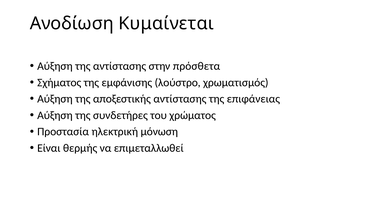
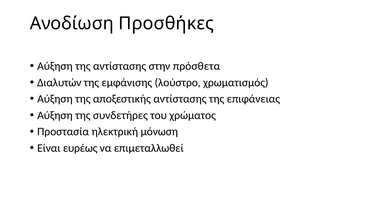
Κυμαίνεται: Κυμαίνεται -> Προσθήκες
Σχήματος: Σχήματος -> Διαλυτών
θερμής: θερμής -> ευρέως
